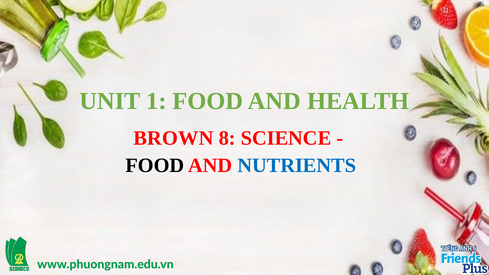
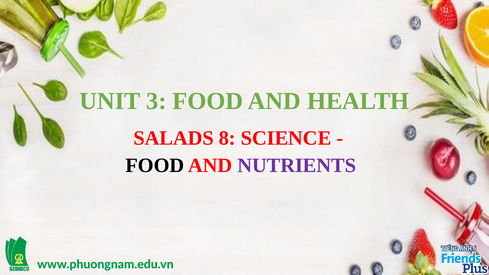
1: 1 -> 3
BROWN: BROWN -> SALADS
NUTRIENTS colour: blue -> purple
